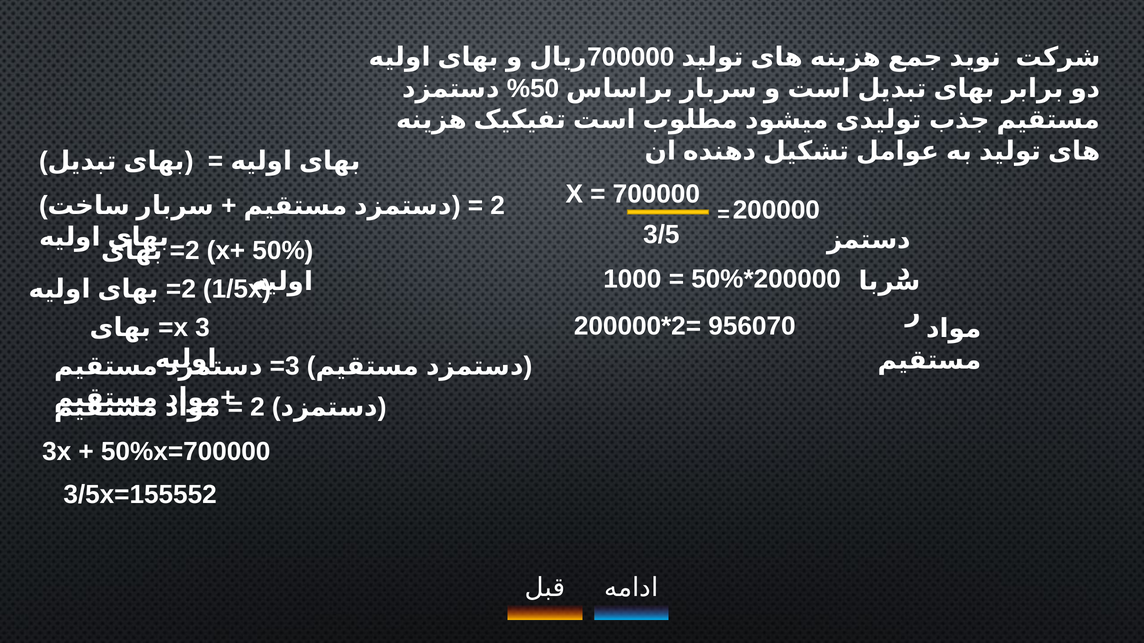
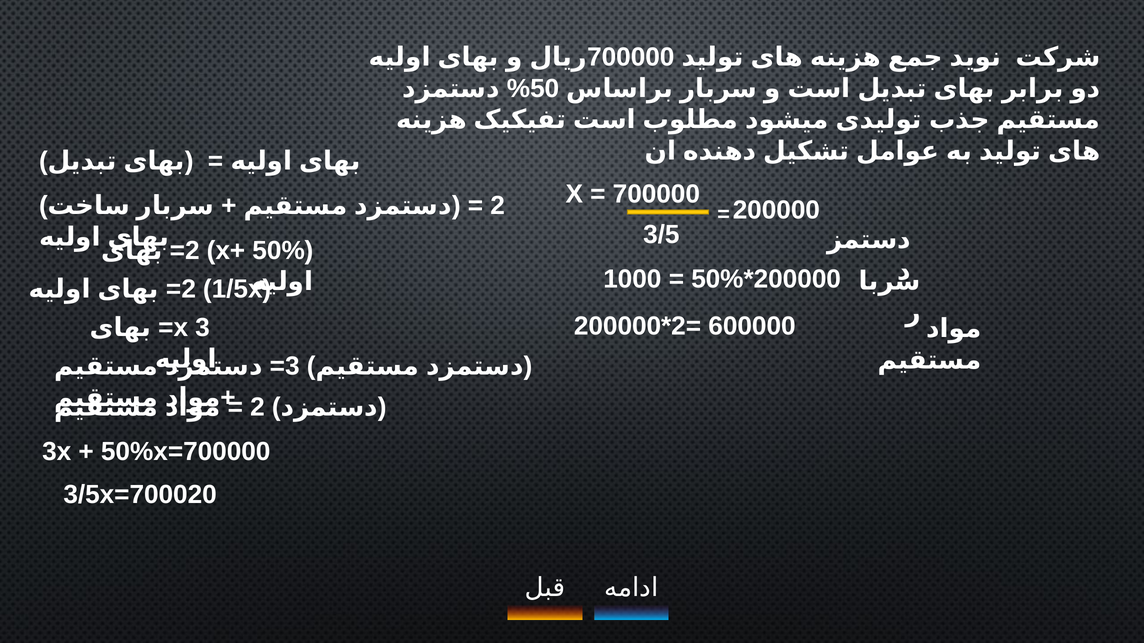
956070: 956070 -> 600000
155552: 155552 -> 700020
